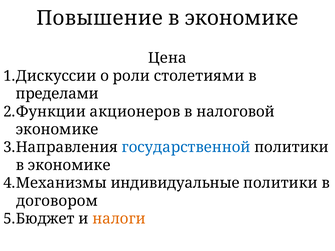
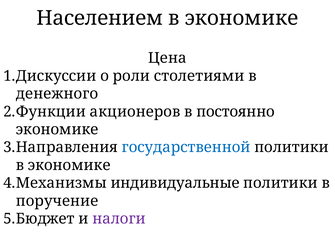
Повышение: Повышение -> Населением
пределами: пределами -> денежного
налоговой: налоговой -> постоянно
договором: договором -> поручение
налоги colour: orange -> purple
